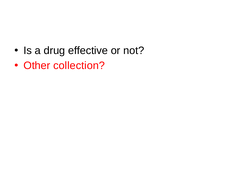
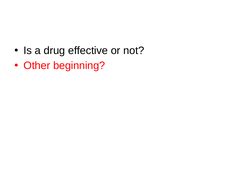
collection: collection -> beginning
